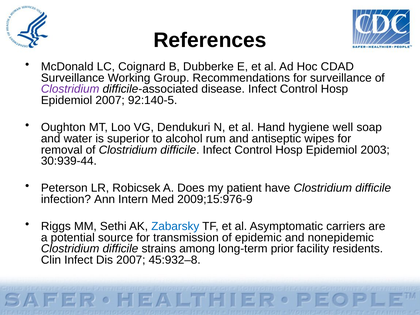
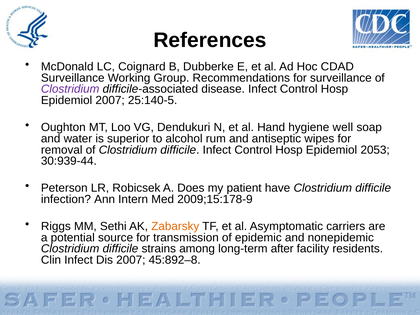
92:140-5: 92:140-5 -> 25:140-5
2003: 2003 -> 2053
2009;15:976-9: 2009;15:976-9 -> 2009;15:178-9
Zabarsky colour: blue -> orange
prior: prior -> after
45:932–8: 45:932–8 -> 45:892–8
